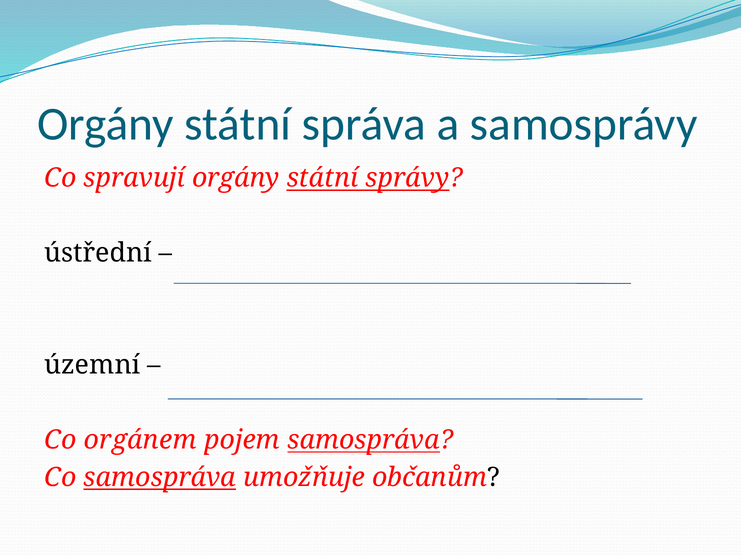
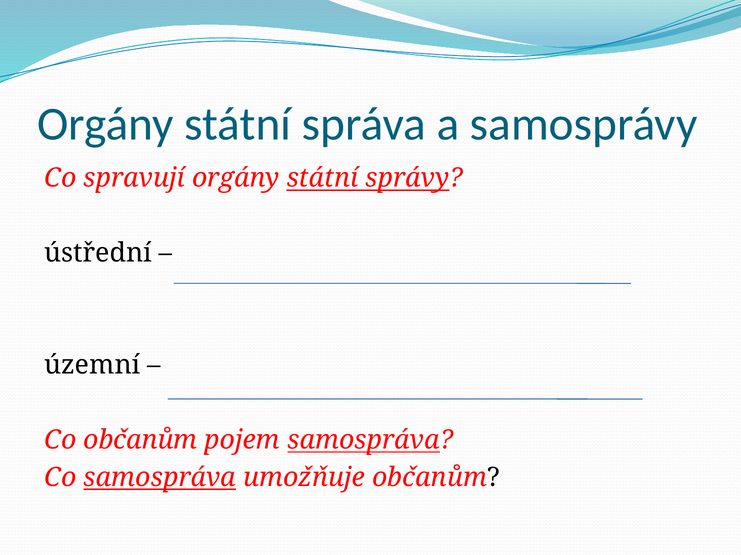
Co orgánem: orgánem -> občanům
